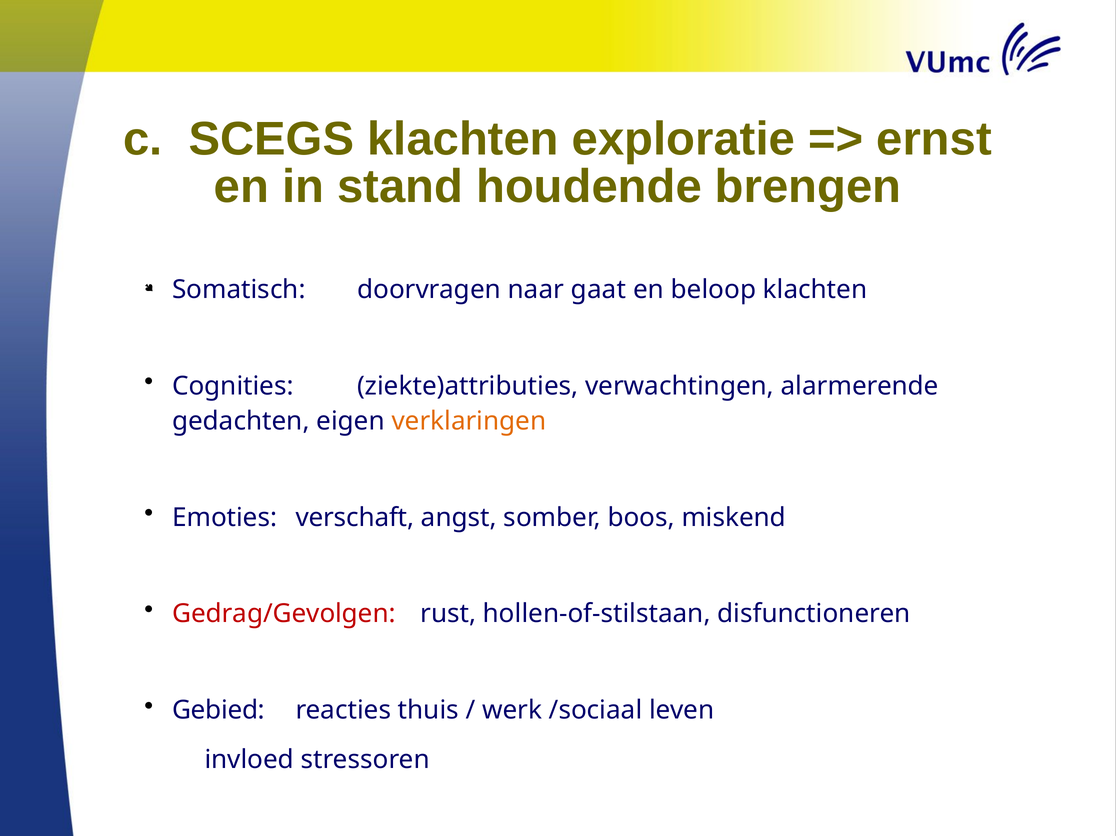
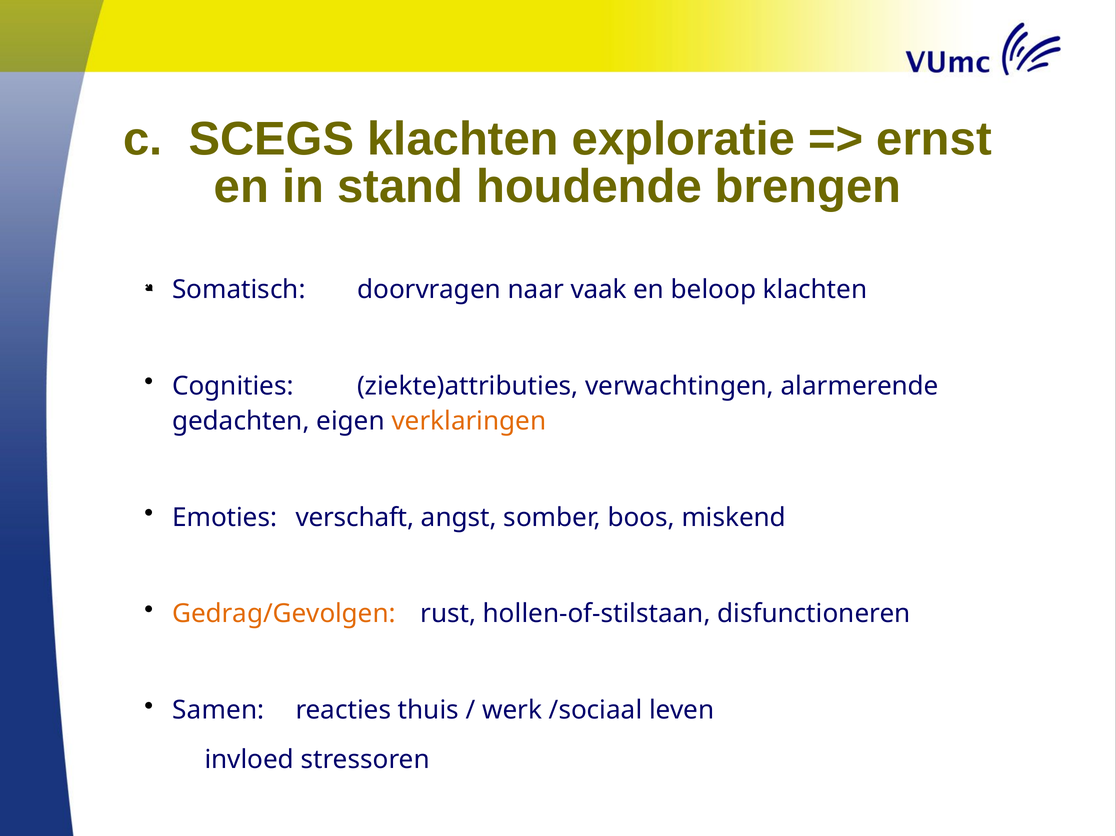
gaat: gaat -> vaak
Gedrag/Gevolgen colour: red -> orange
Gebied: Gebied -> Samen
